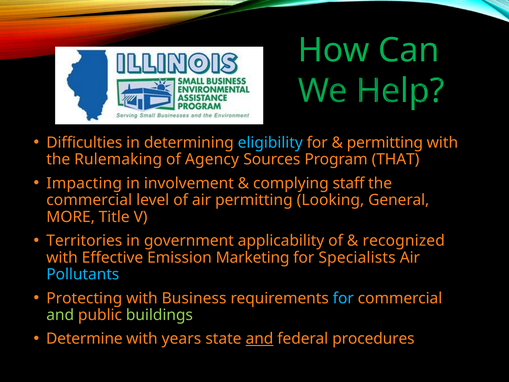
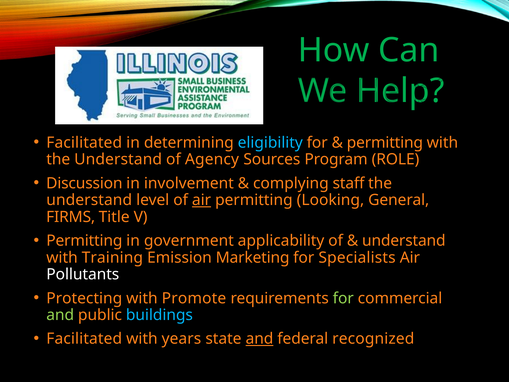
Difficulties at (84, 142): Difficulties -> Facilitated
Rulemaking at (118, 159): Rulemaking -> Understand
THAT: THAT -> ROLE
Impacting: Impacting -> Discussion
commercial at (89, 200): commercial -> understand
air at (202, 200) underline: none -> present
MORE: MORE -> FIRMS
Territories at (84, 241): Territories -> Permitting
recognized at (404, 241): recognized -> understand
Effective: Effective -> Training
Pollutants colour: light blue -> white
Business: Business -> Promote
for at (343, 298) colour: light blue -> light green
buildings colour: light green -> light blue
Determine at (84, 339): Determine -> Facilitated
procedures: procedures -> recognized
